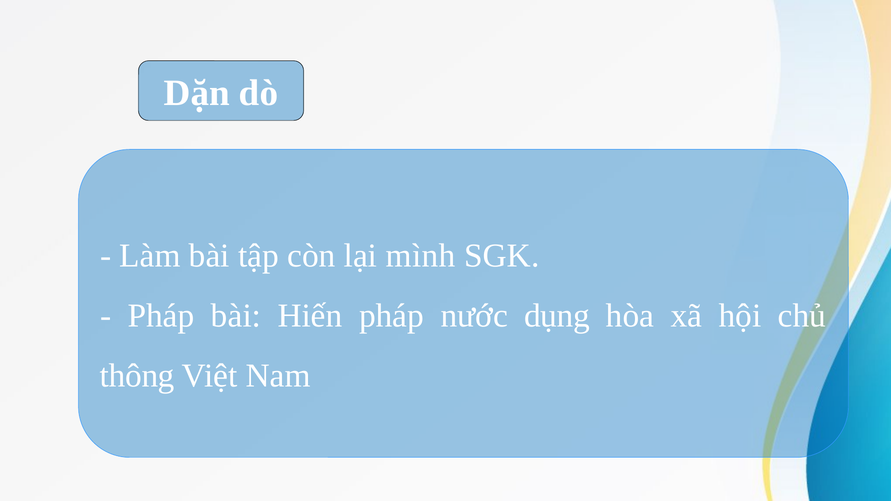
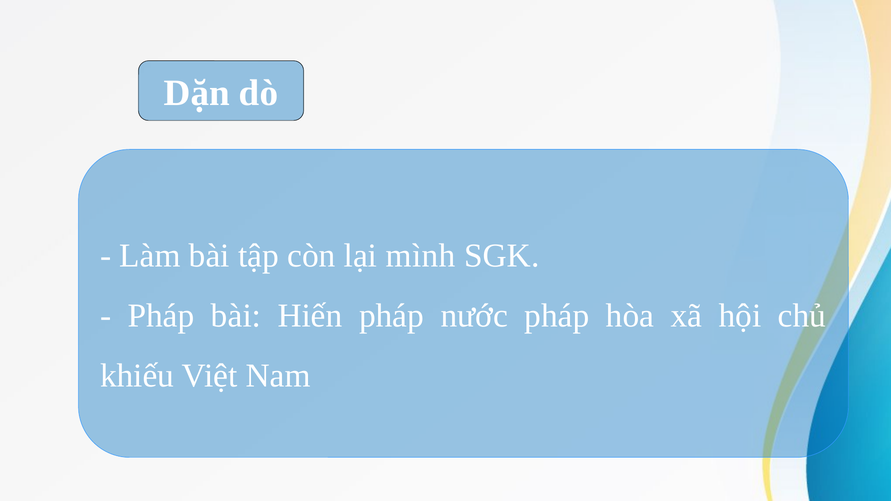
nước dụng: dụng -> pháp
thông: thông -> khiếu
